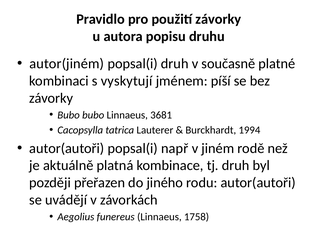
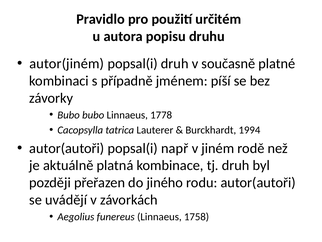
použití závorky: závorky -> určitém
vyskytují: vyskytují -> případně
3681: 3681 -> 1778
